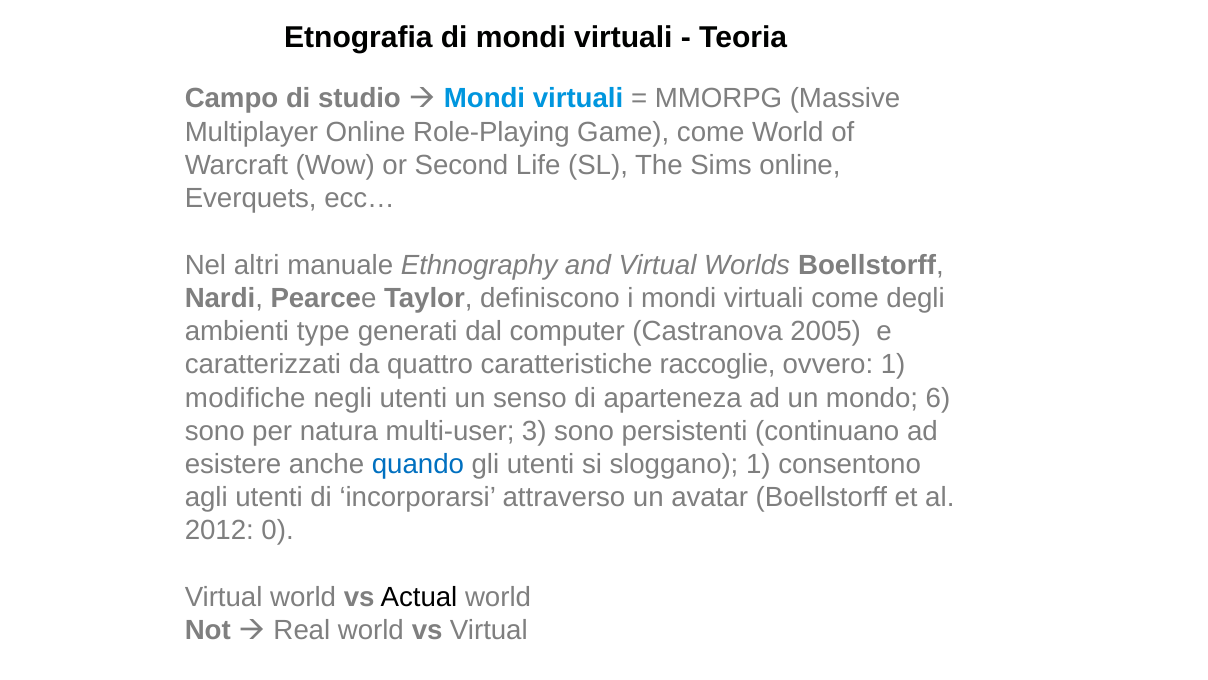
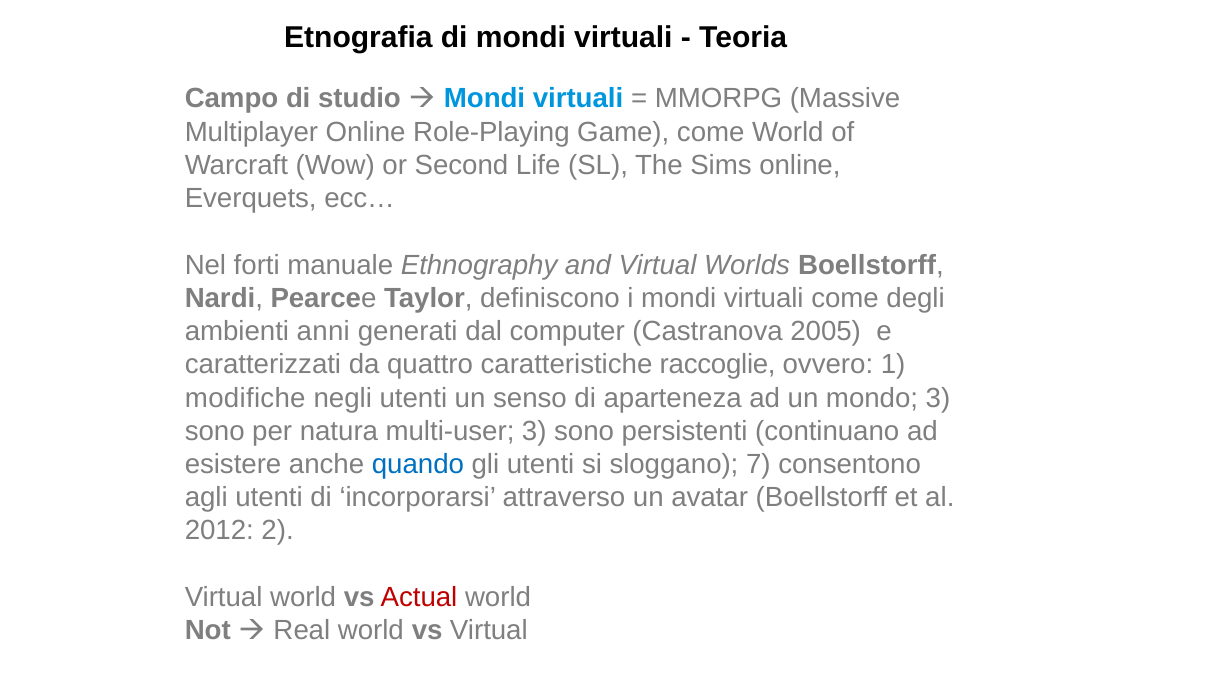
altri: altri -> forti
type: type -> anni
mondo 6: 6 -> 3
sloggano 1: 1 -> 7
0: 0 -> 2
Actual colour: black -> red
